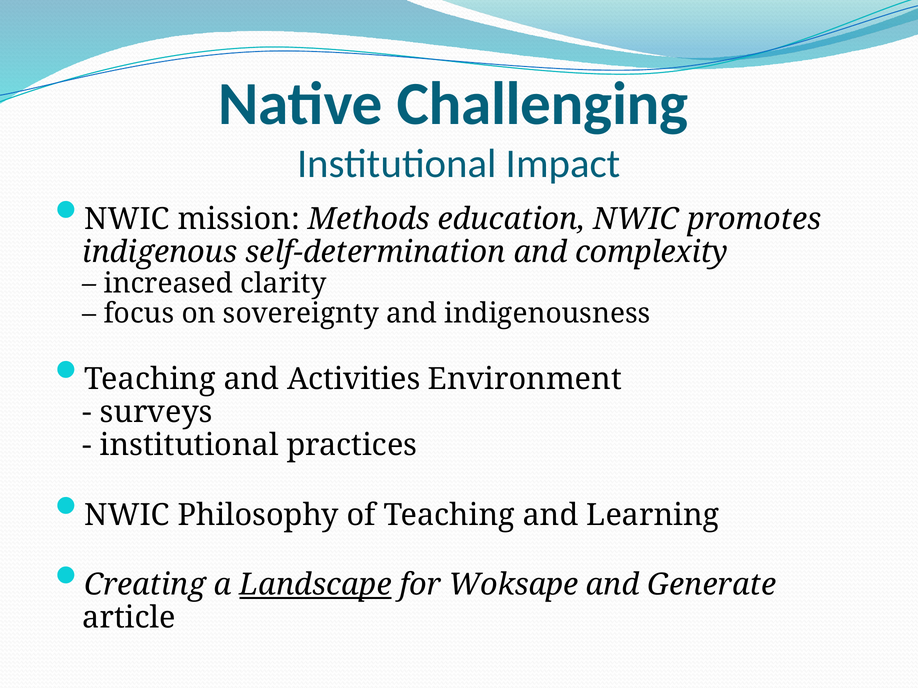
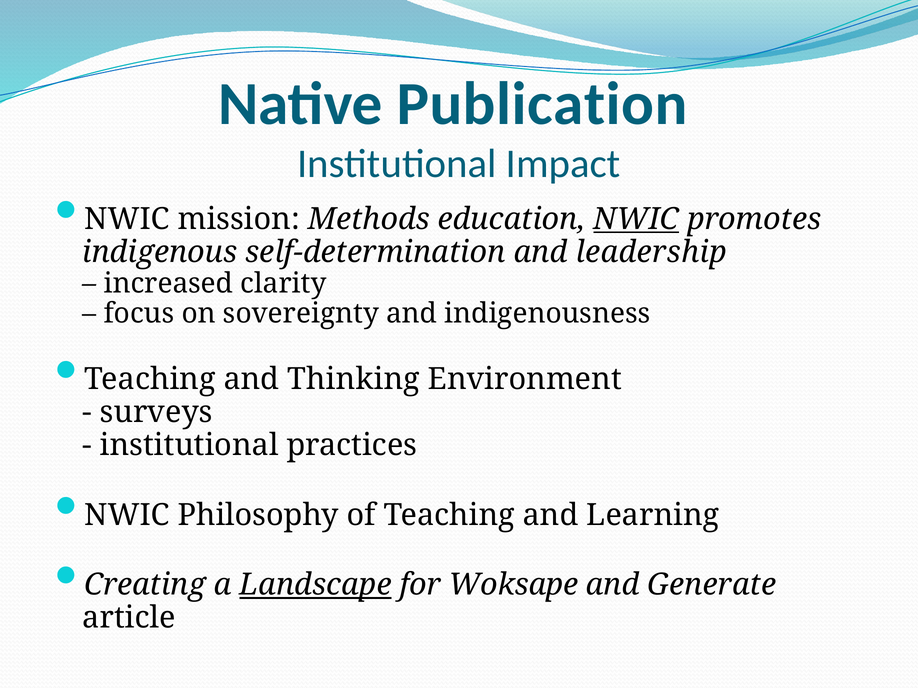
Challenging: Challenging -> Publication
NWIC at (636, 219) underline: none -> present
complexity: complexity -> leadership
Activities: Activities -> Thinking
